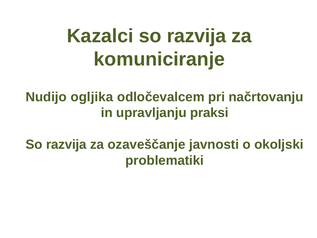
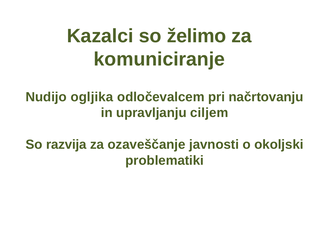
Kazalci so razvija: razvija -> želimo
praksi: praksi -> ciljem
